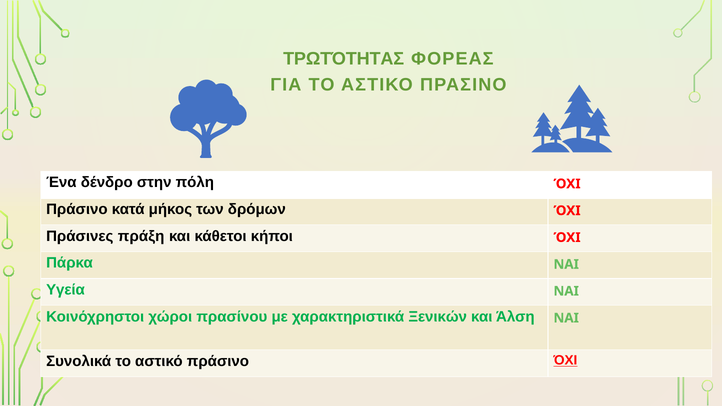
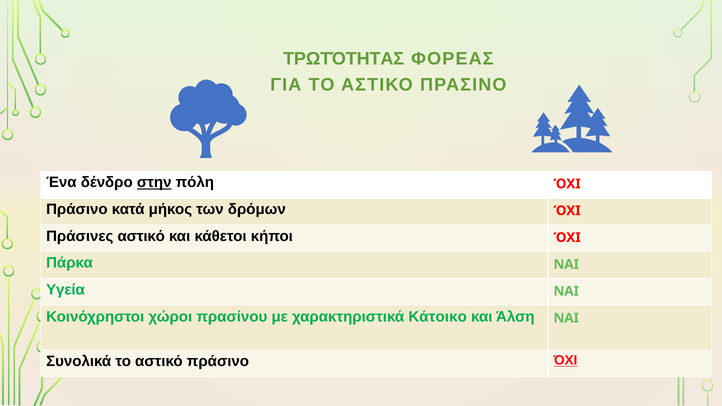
στην underline: none -> present
Πράσινες πράξη: πράξη -> αστικό
Ξενικών: Ξενικών -> Κάτοικο
